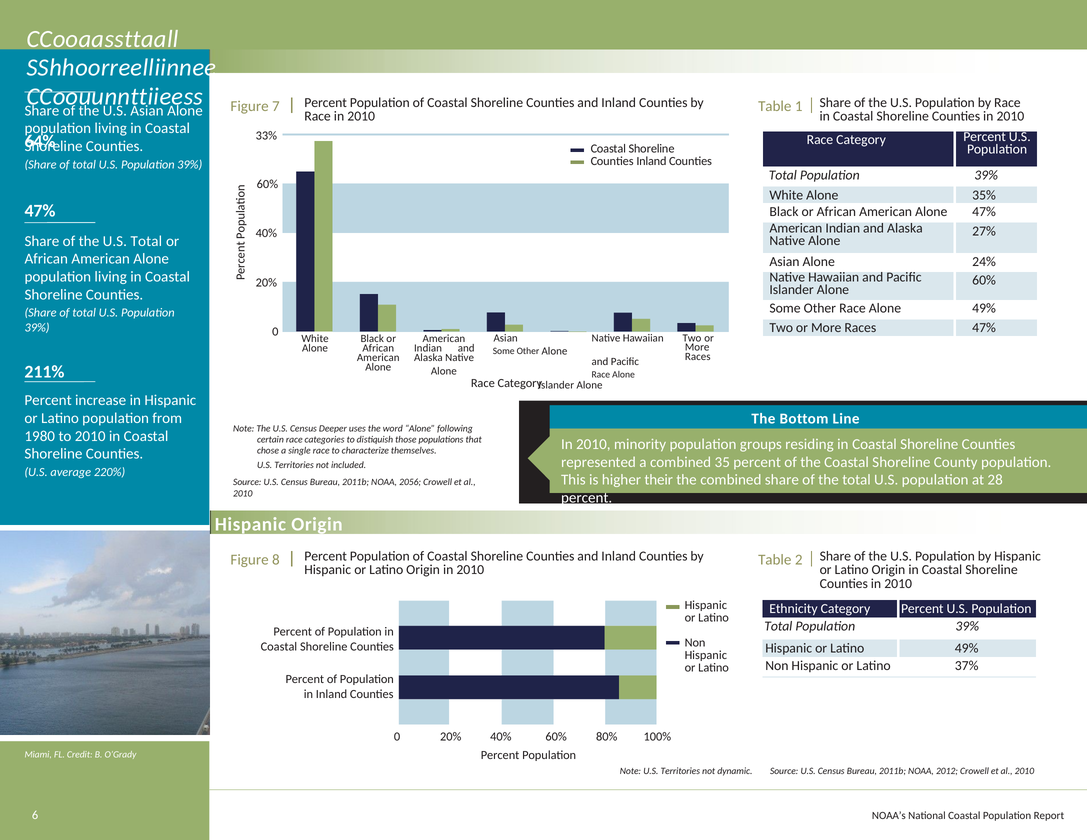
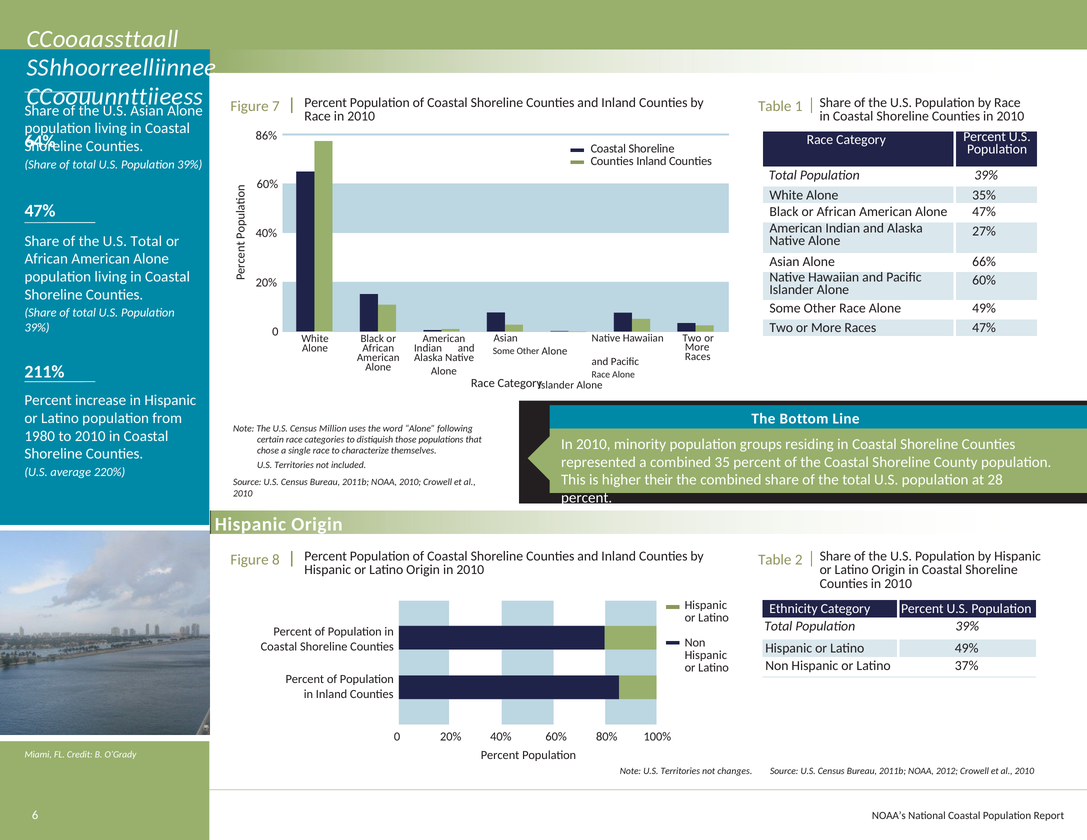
33%: 33% -> 86%
24%: 24% -> 66%
Deeper: Deeper -> Million
NOAA 2056: 2056 -> 2010
dynamic: dynamic -> changes
